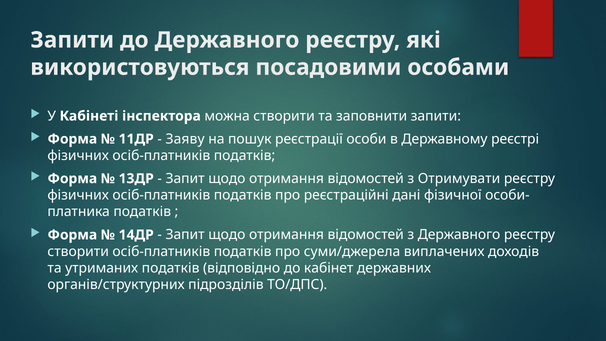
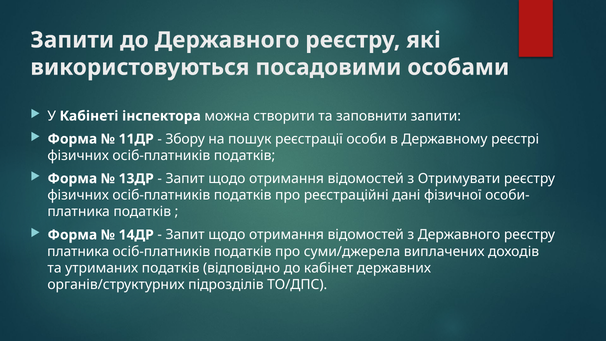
Заяву: Заяву -> Збору
створити at (78, 251): створити -> платника
